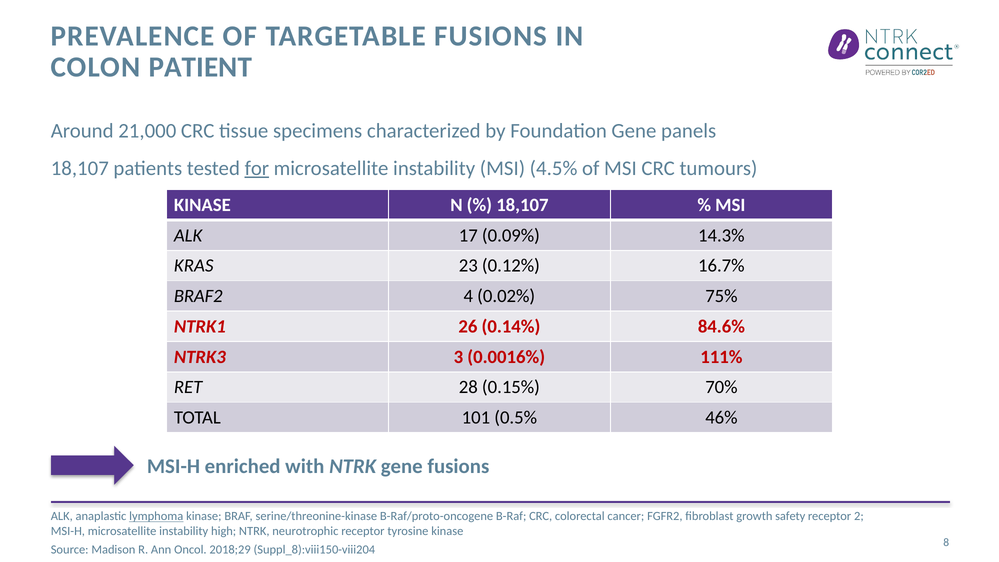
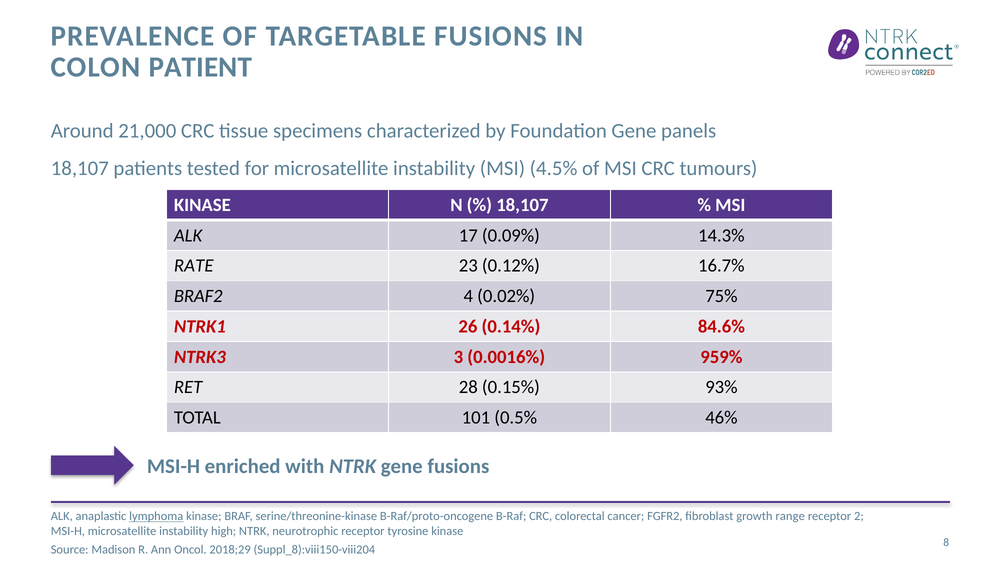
for underline: present -> none
KRAS: KRAS -> RATE
111%: 111% -> 959%
70%: 70% -> 93%
safety: safety -> range
